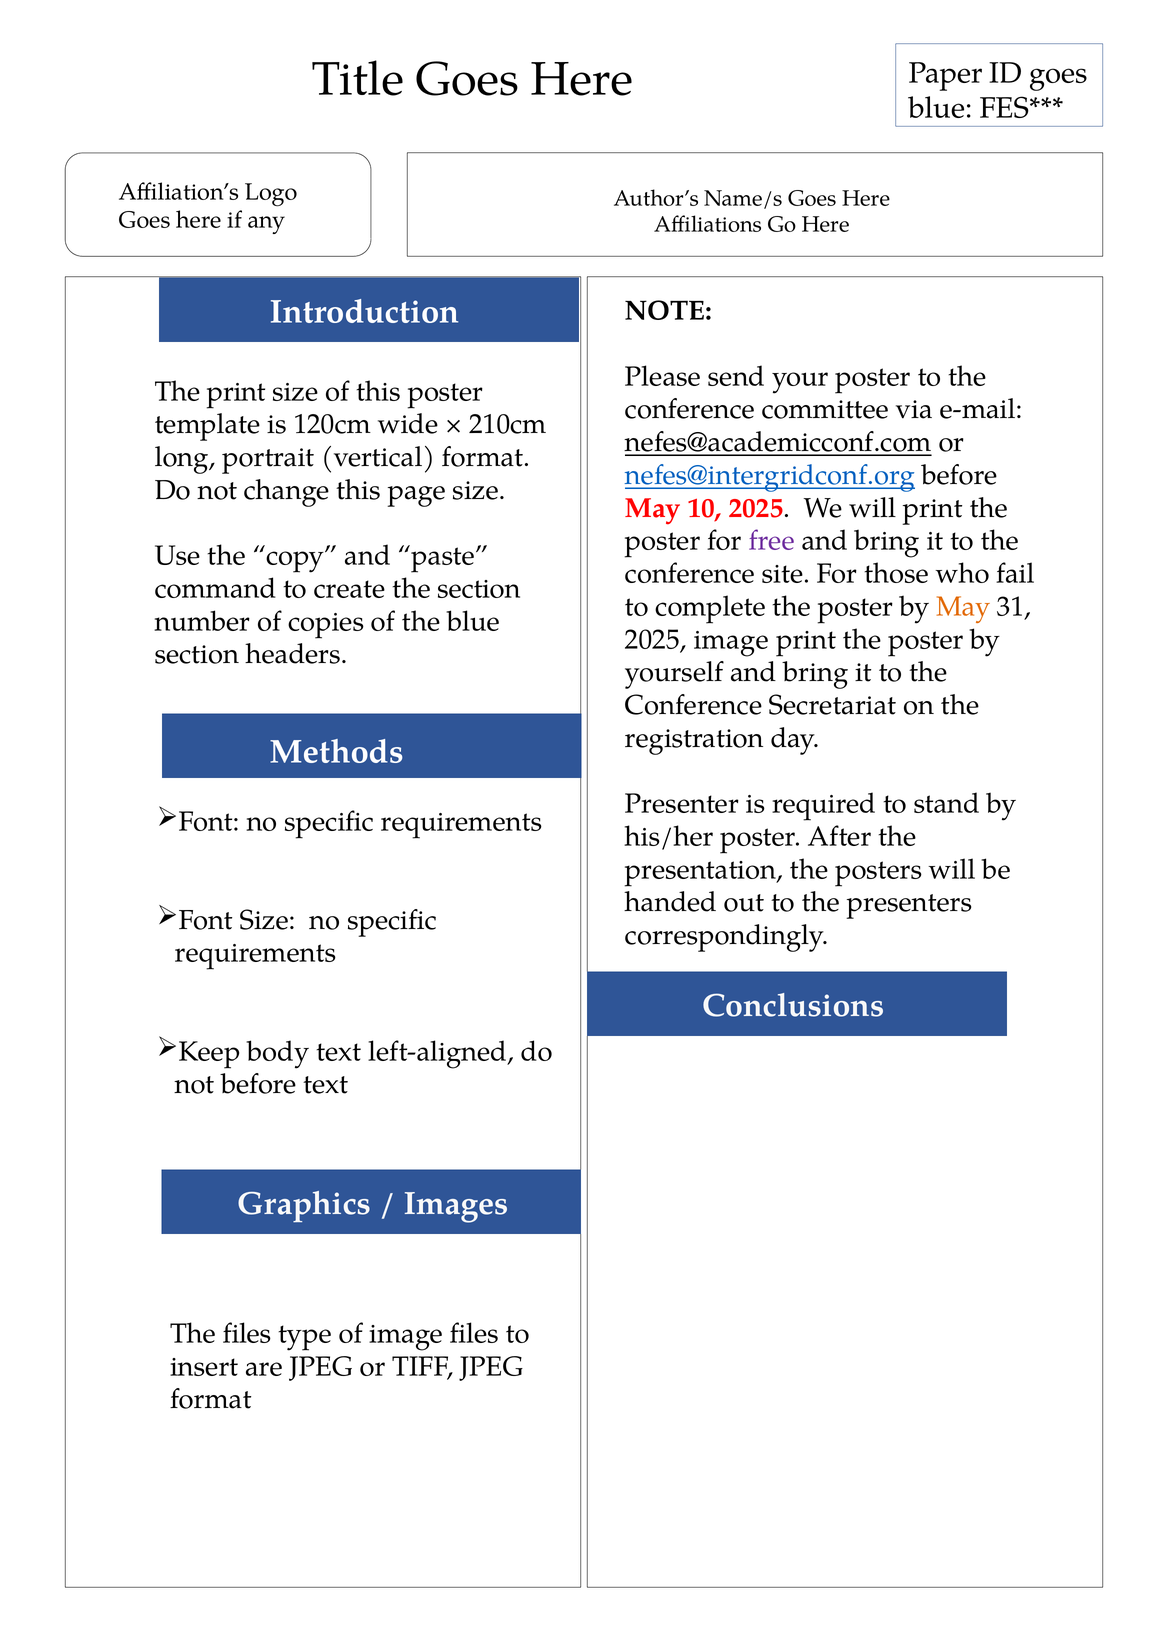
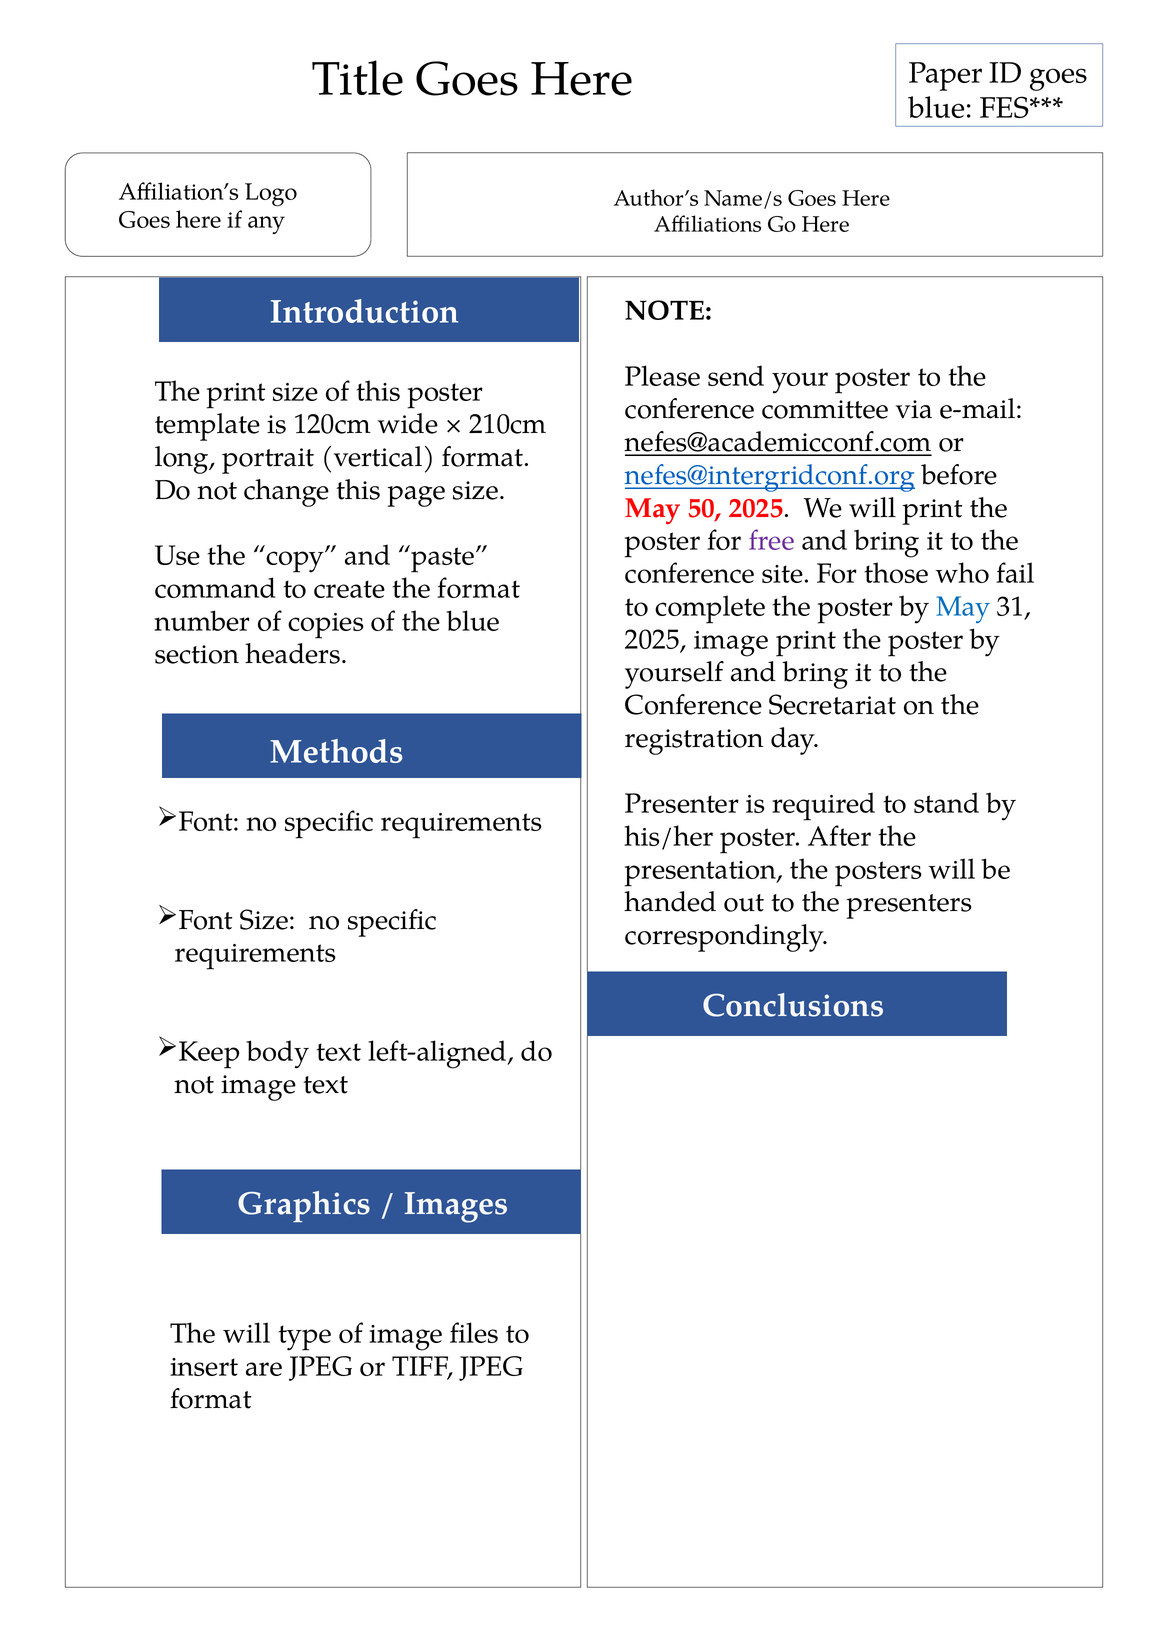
10: 10 -> 50
the section: section -> format
May at (963, 607) colour: orange -> blue
not before: before -> image
The files: files -> will
